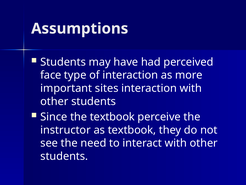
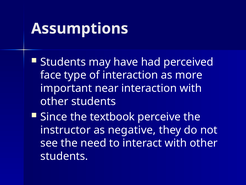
sites: sites -> near
as textbook: textbook -> negative
